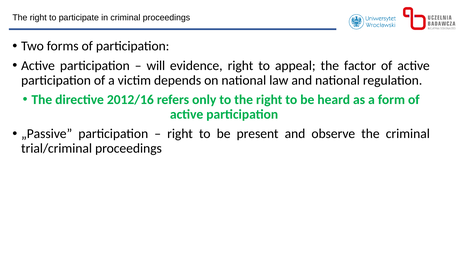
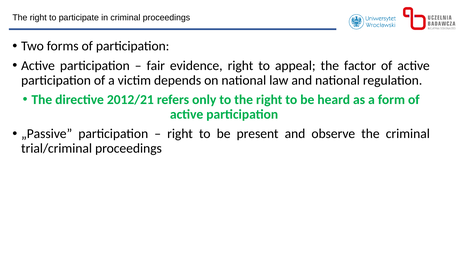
will: will -> fair
2012/16: 2012/16 -> 2012/21
